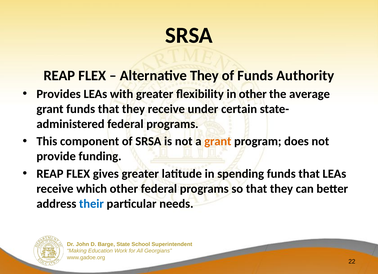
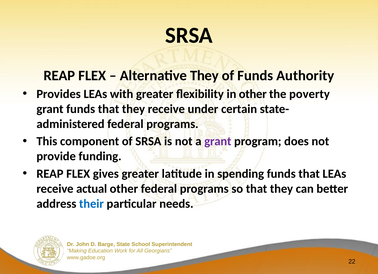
average: average -> poverty
grant at (218, 141) colour: orange -> purple
which: which -> actual
